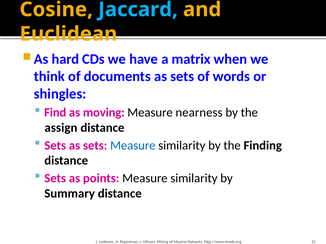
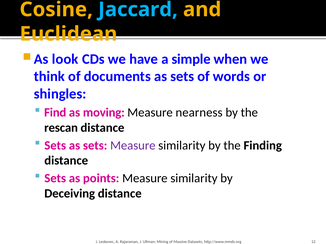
hard: hard -> look
matrix: matrix -> simple
assign: assign -> rescan
Measure at (133, 146) colour: blue -> purple
Summary: Summary -> Deceiving
